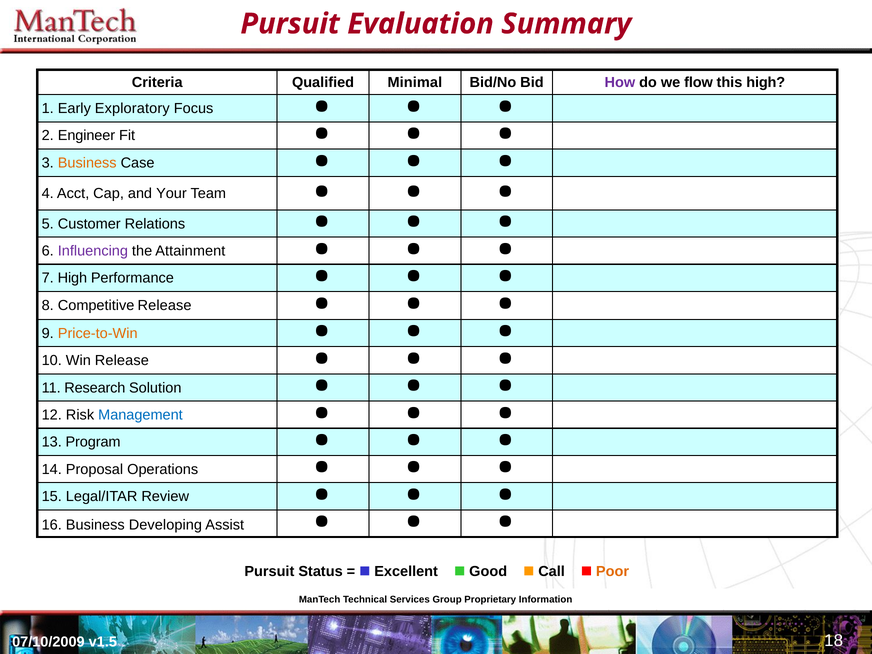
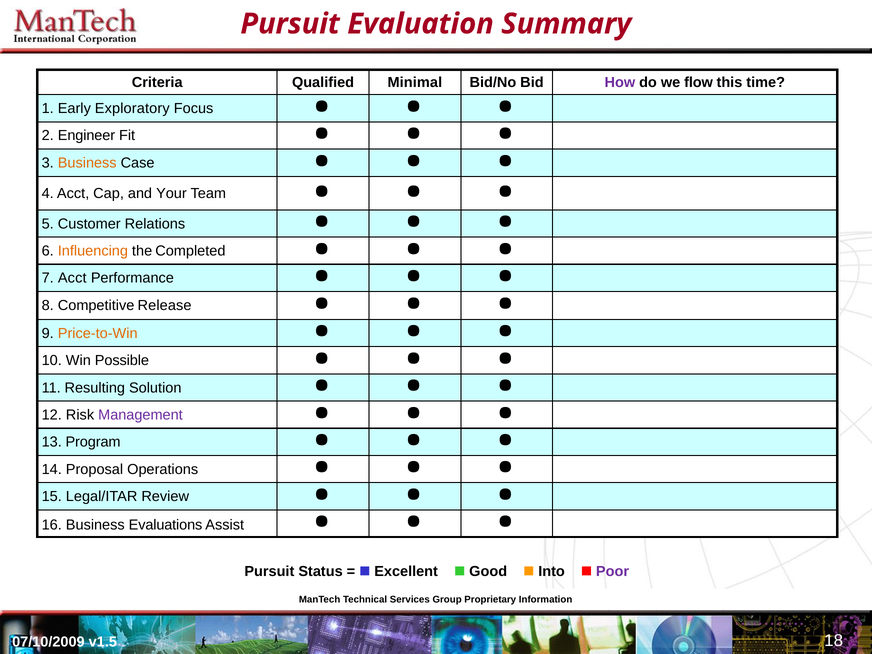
this high: high -> time
Influencing colour: purple -> orange
Attainment: Attainment -> Completed
7 High: High -> Acct
Win Release: Release -> Possible
Research: Research -> Resulting
Management colour: blue -> purple
Developing: Developing -> Evaluations
Call: Call -> Into
Poor colour: orange -> purple
